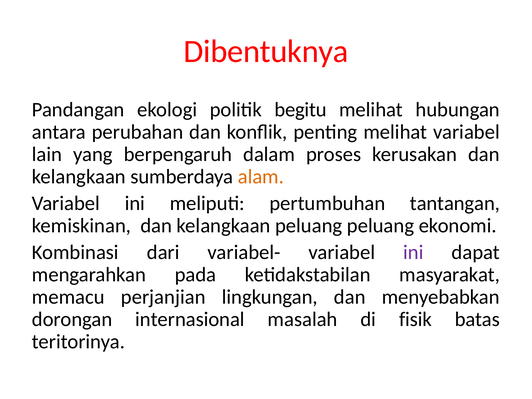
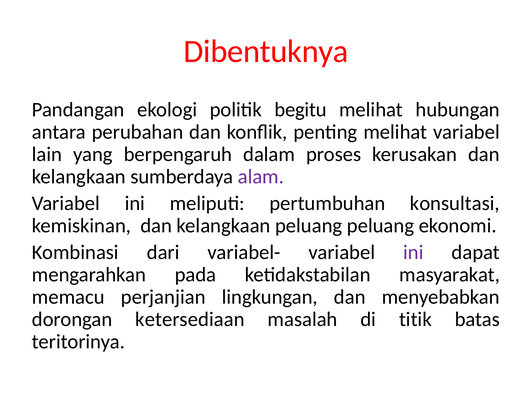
alam colour: orange -> purple
tantangan: tantangan -> konsultasi
internasional: internasional -> ketersediaan
fisik: fisik -> titik
